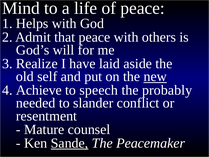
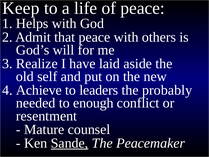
Mind: Mind -> Keep
new at (155, 76) underline: present -> none
speech: speech -> leaders
slander: slander -> enough
